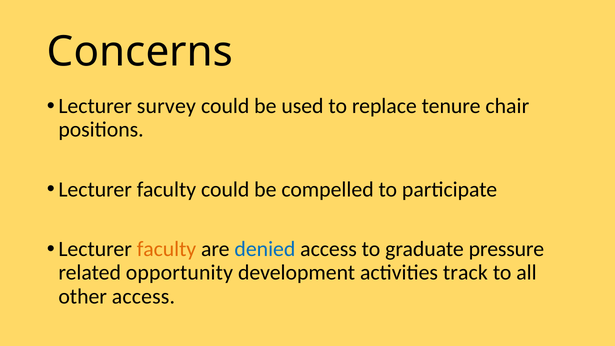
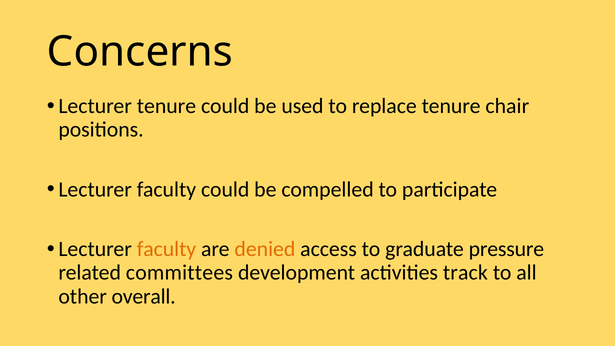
Lecturer survey: survey -> tenure
denied colour: blue -> orange
opportunity: opportunity -> committees
other access: access -> overall
